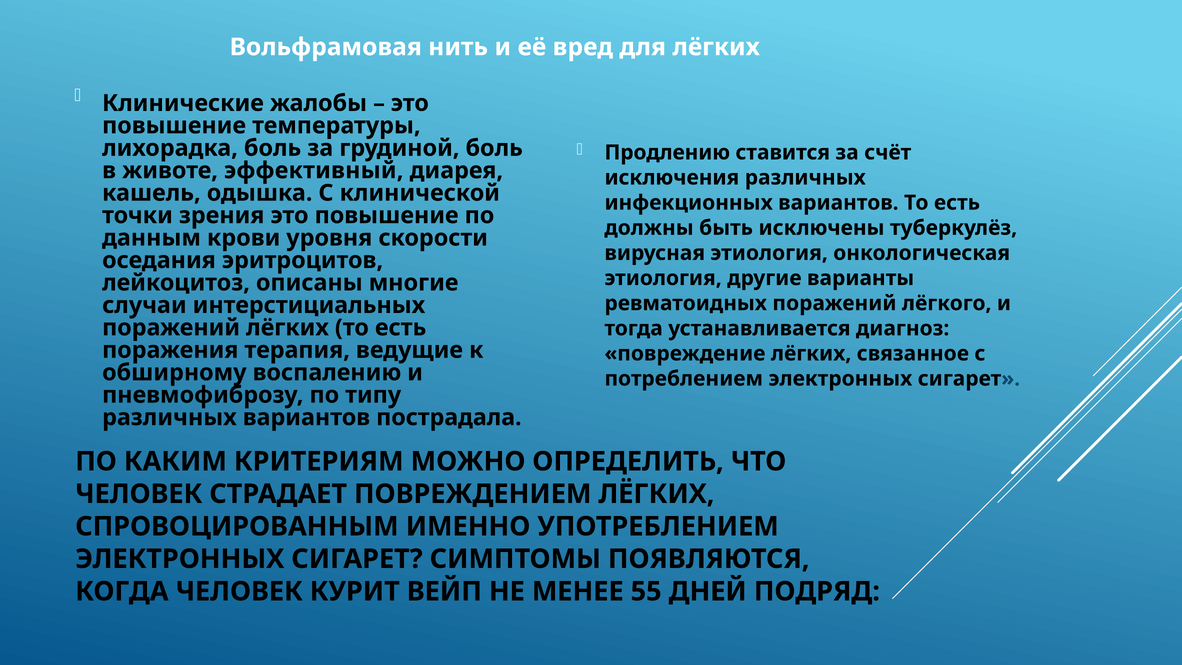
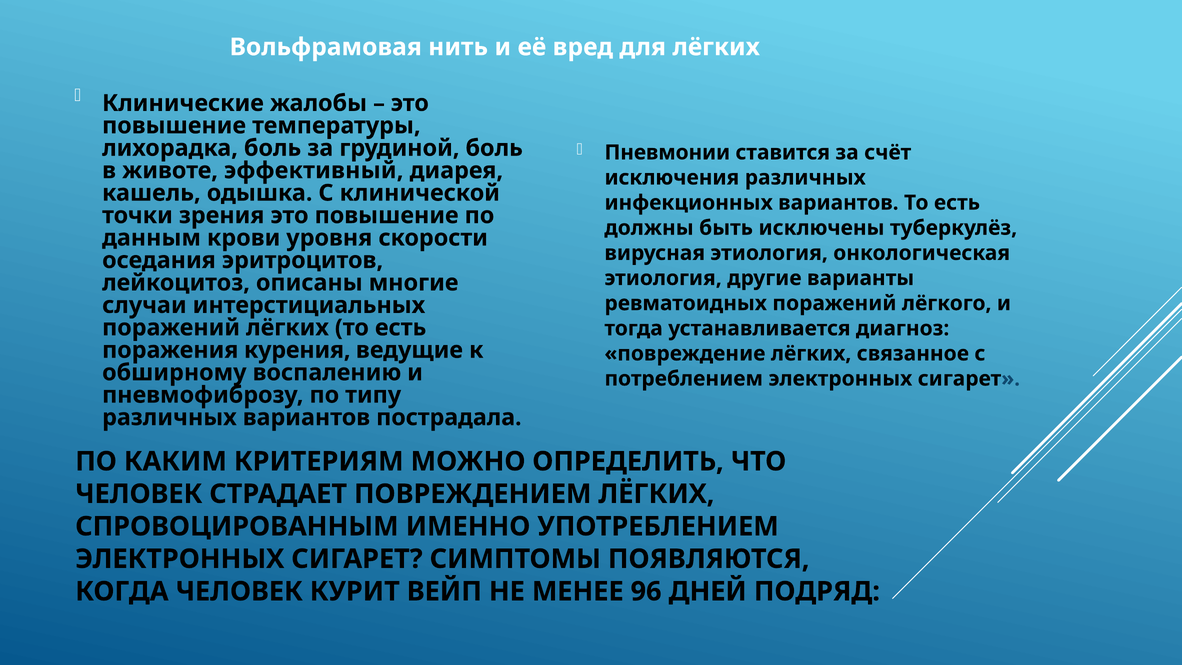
Продлению: Продлению -> Пневмонии
терапия: терапия -> курения
55: 55 -> 96
